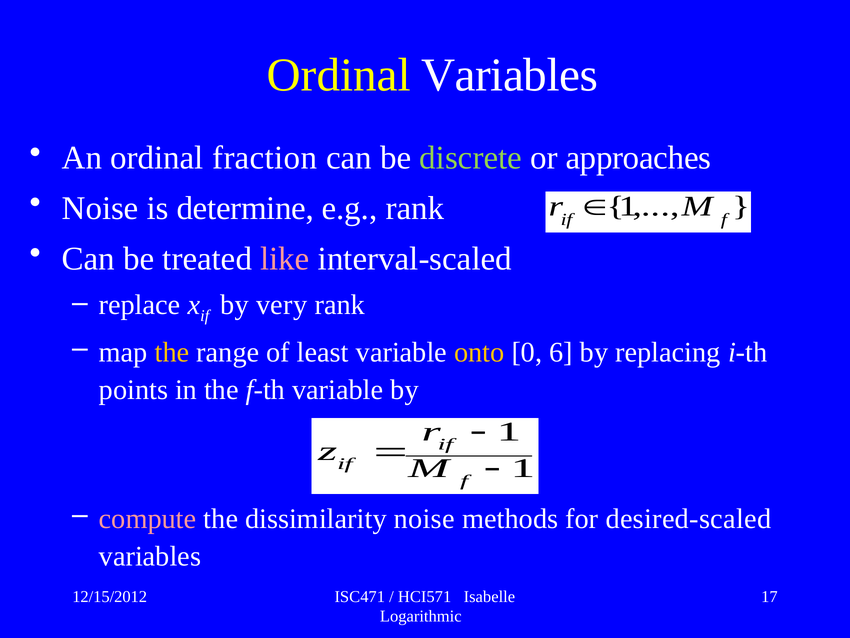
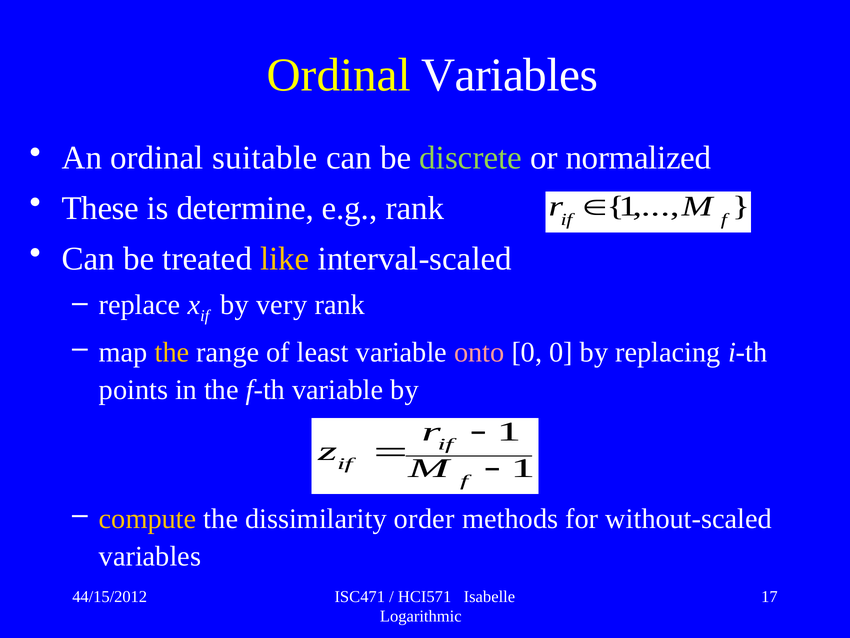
fraction: fraction -> suitable
approaches: approaches -> normalized
Noise at (100, 208): Noise -> These
like colour: pink -> yellow
onto colour: yellow -> pink
0 6: 6 -> 0
compute colour: pink -> yellow
dissimilarity noise: noise -> order
desired-scaled: desired-scaled -> without-scaled
12/15/2012: 12/15/2012 -> 44/15/2012
